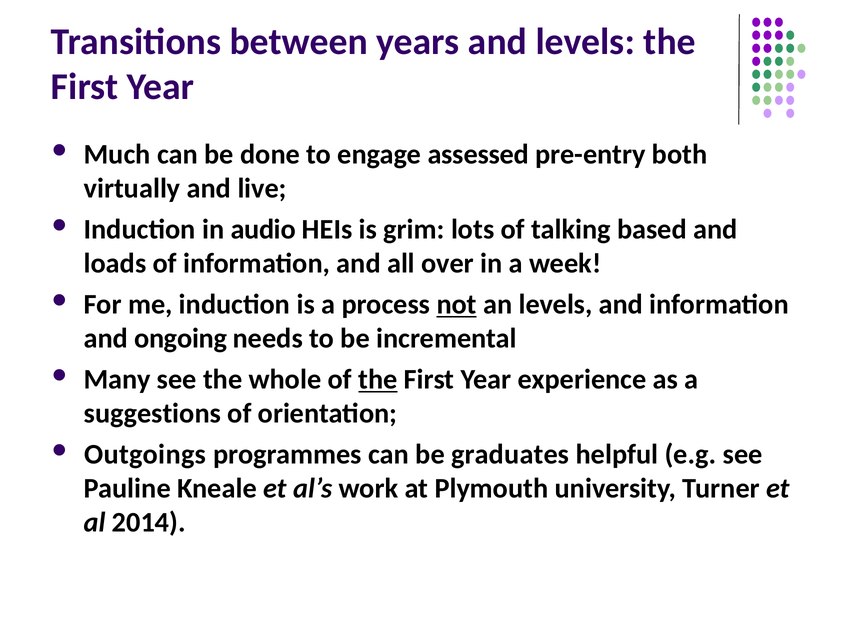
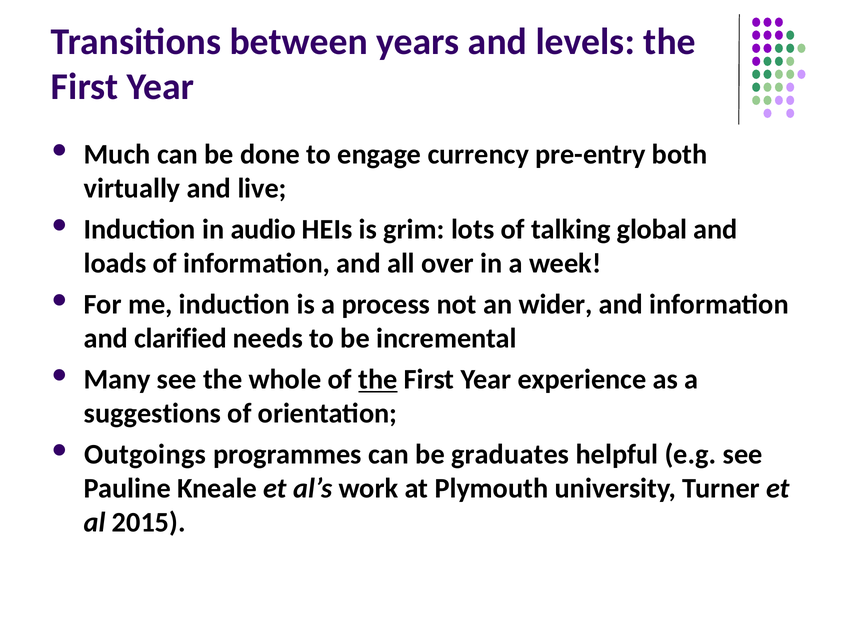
assessed: assessed -> currency
based: based -> global
not underline: present -> none
an levels: levels -> wider
ongoing: ongoing -> clarified
2014: 2014 -> 2015
